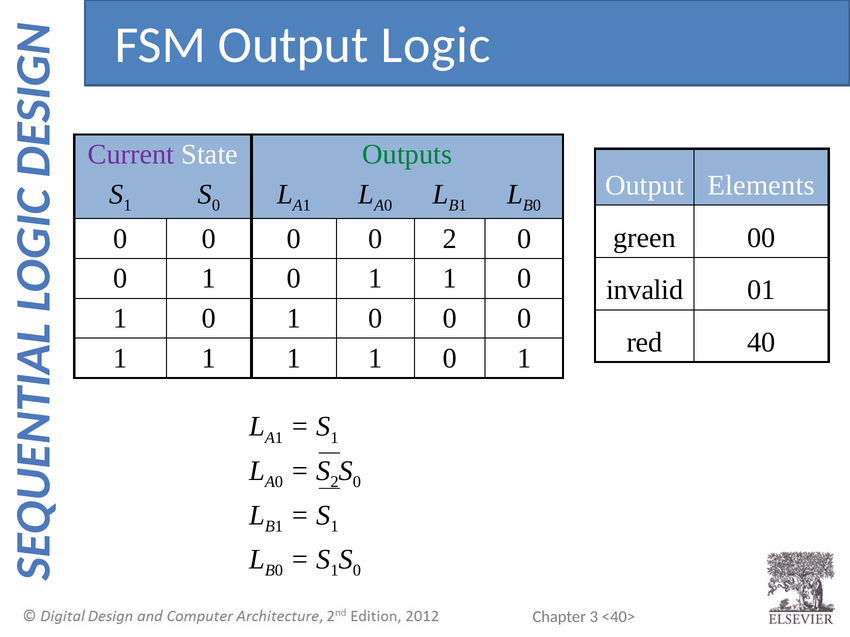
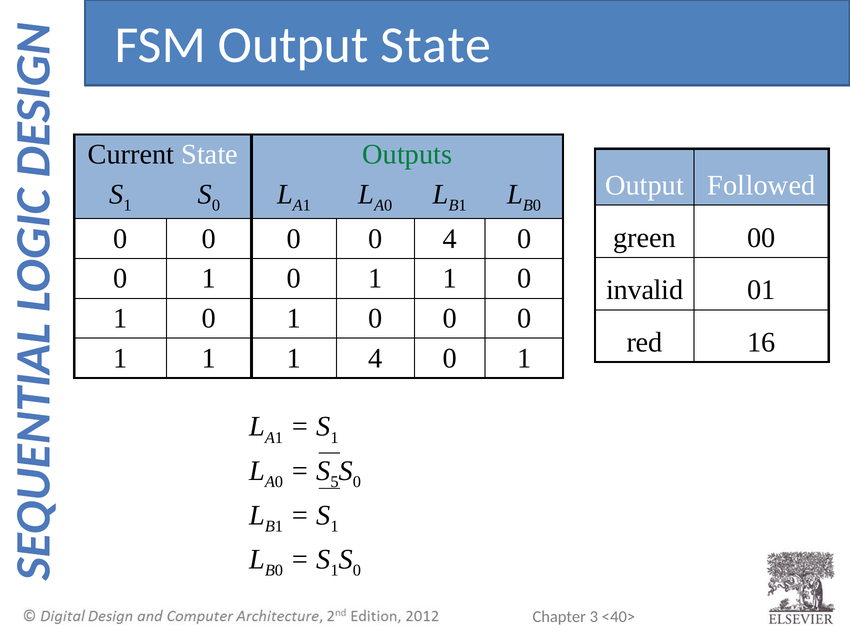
Output Logic: Logic -> State
Current colour: purple -> black
Elements: Elements -> Followed
0 2: 2 -> 4
40: 40 -> 16
1 1 1 1: 1 -> 4
2 at (335, 482): 2 -> 5
